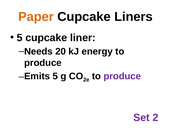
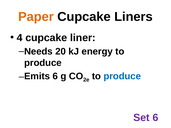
5 at (20, 38): 5 -> 4
Emits 5: 5 -> 6
produce at (122, 76) colour: purple -> blue
Set 2: 2 -> 6
